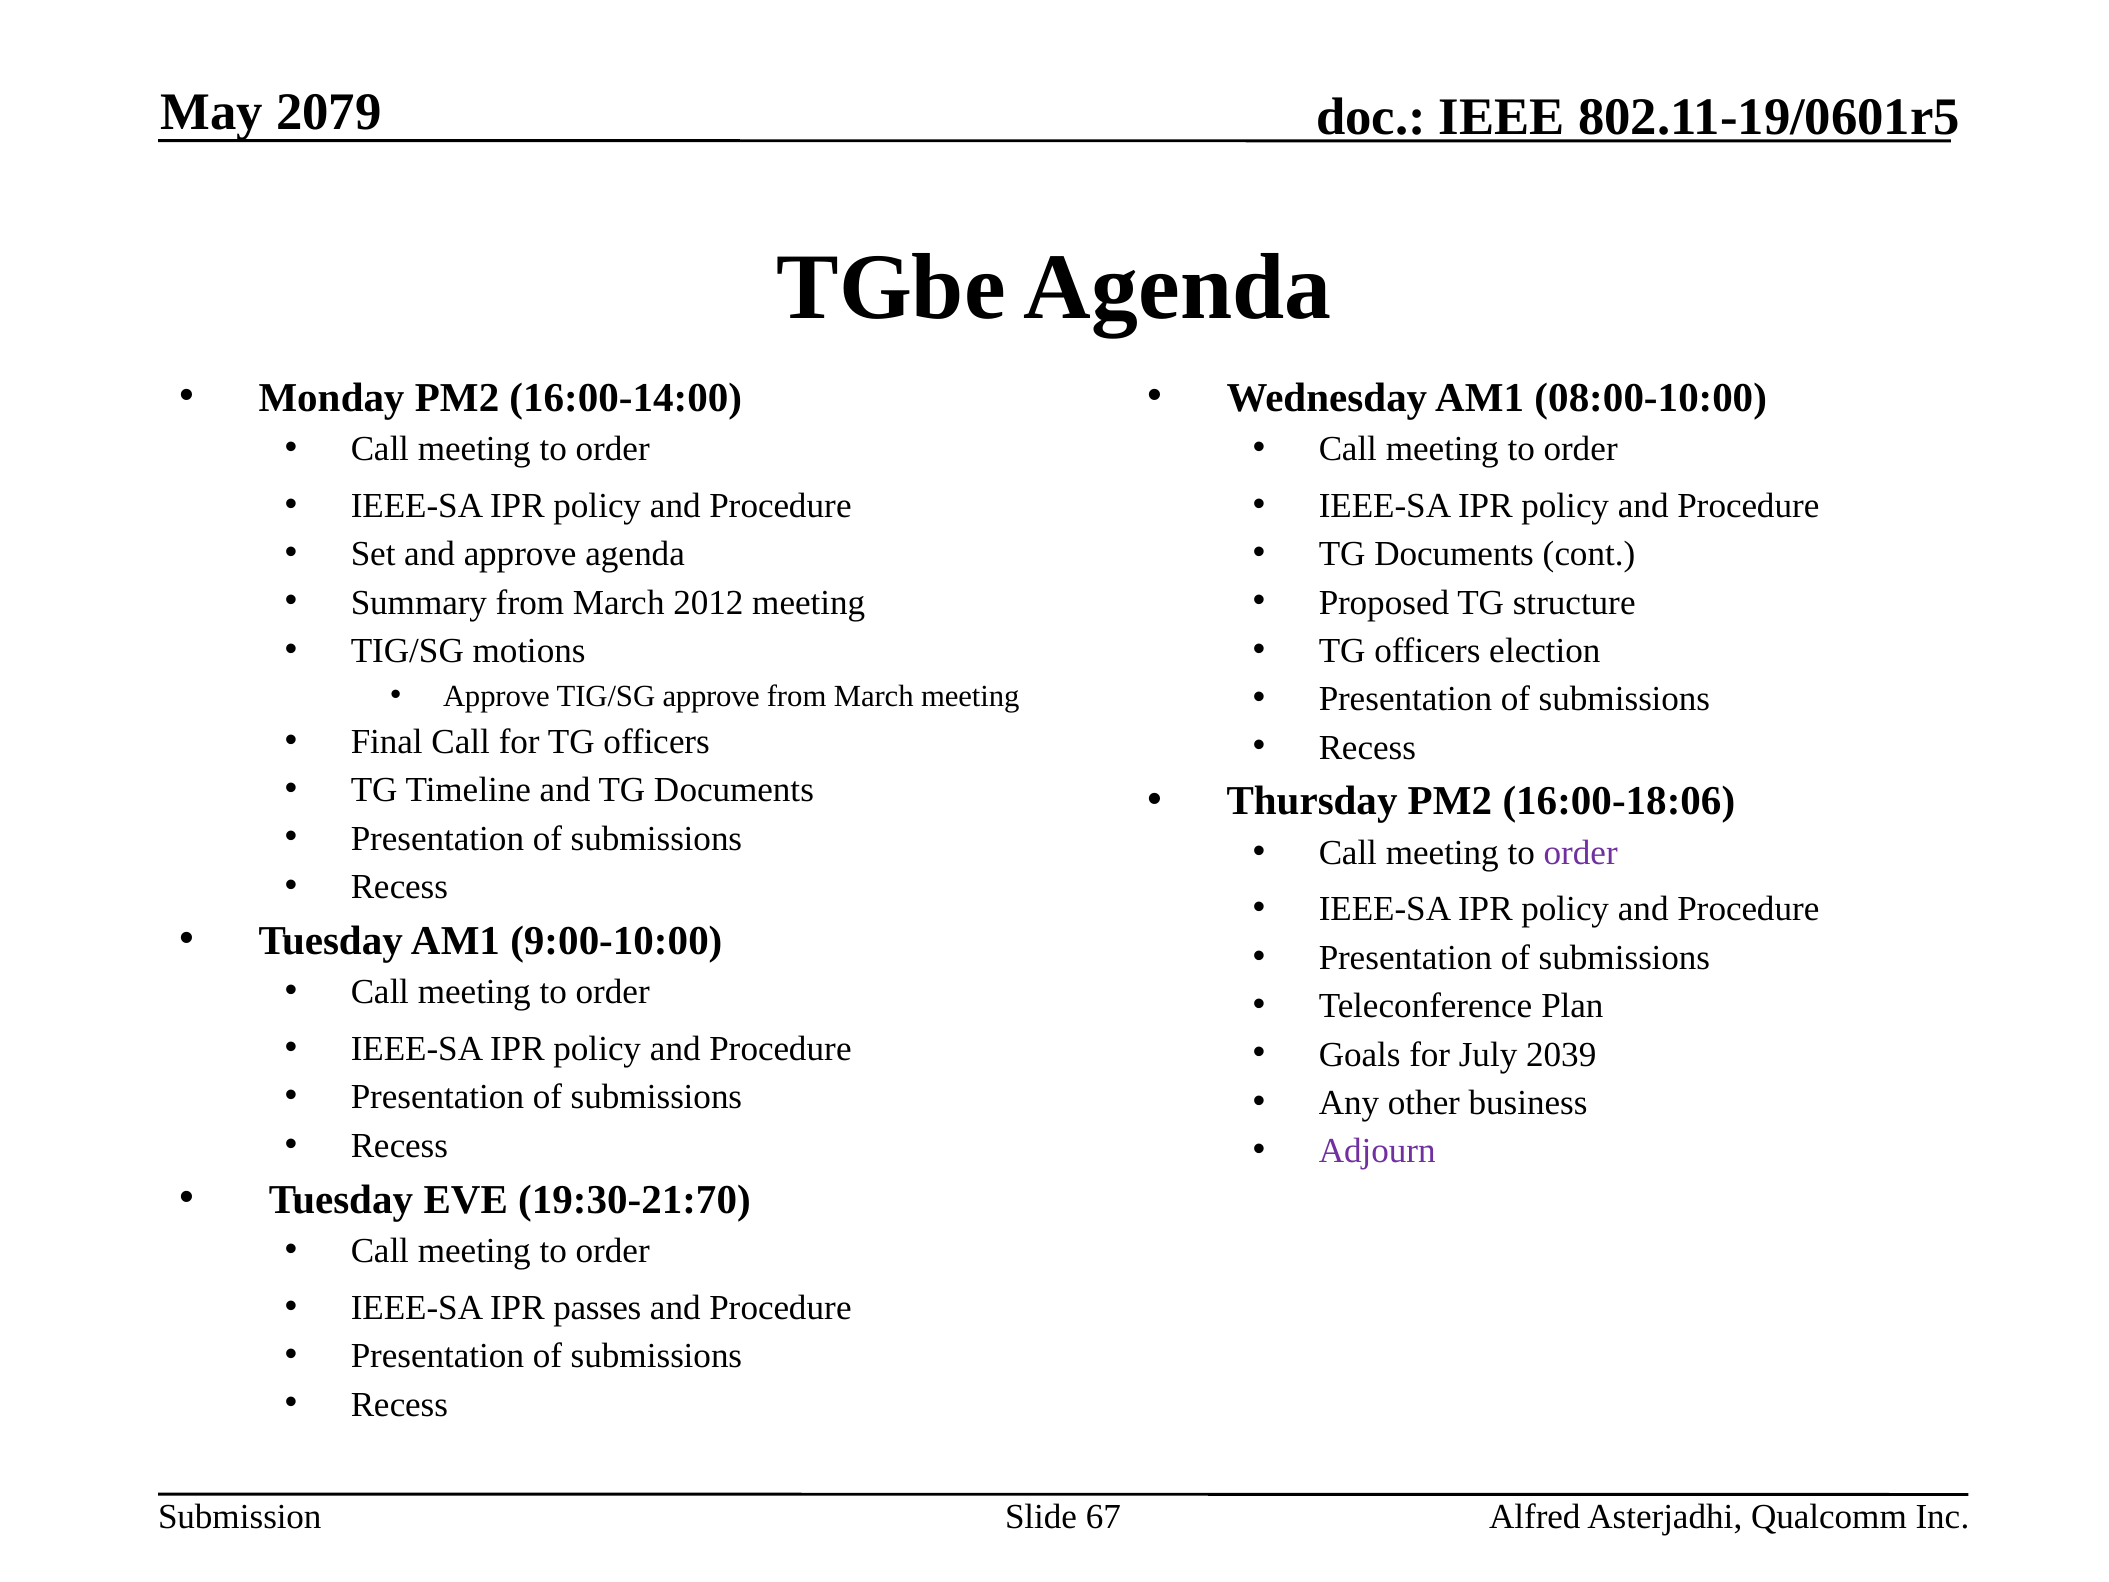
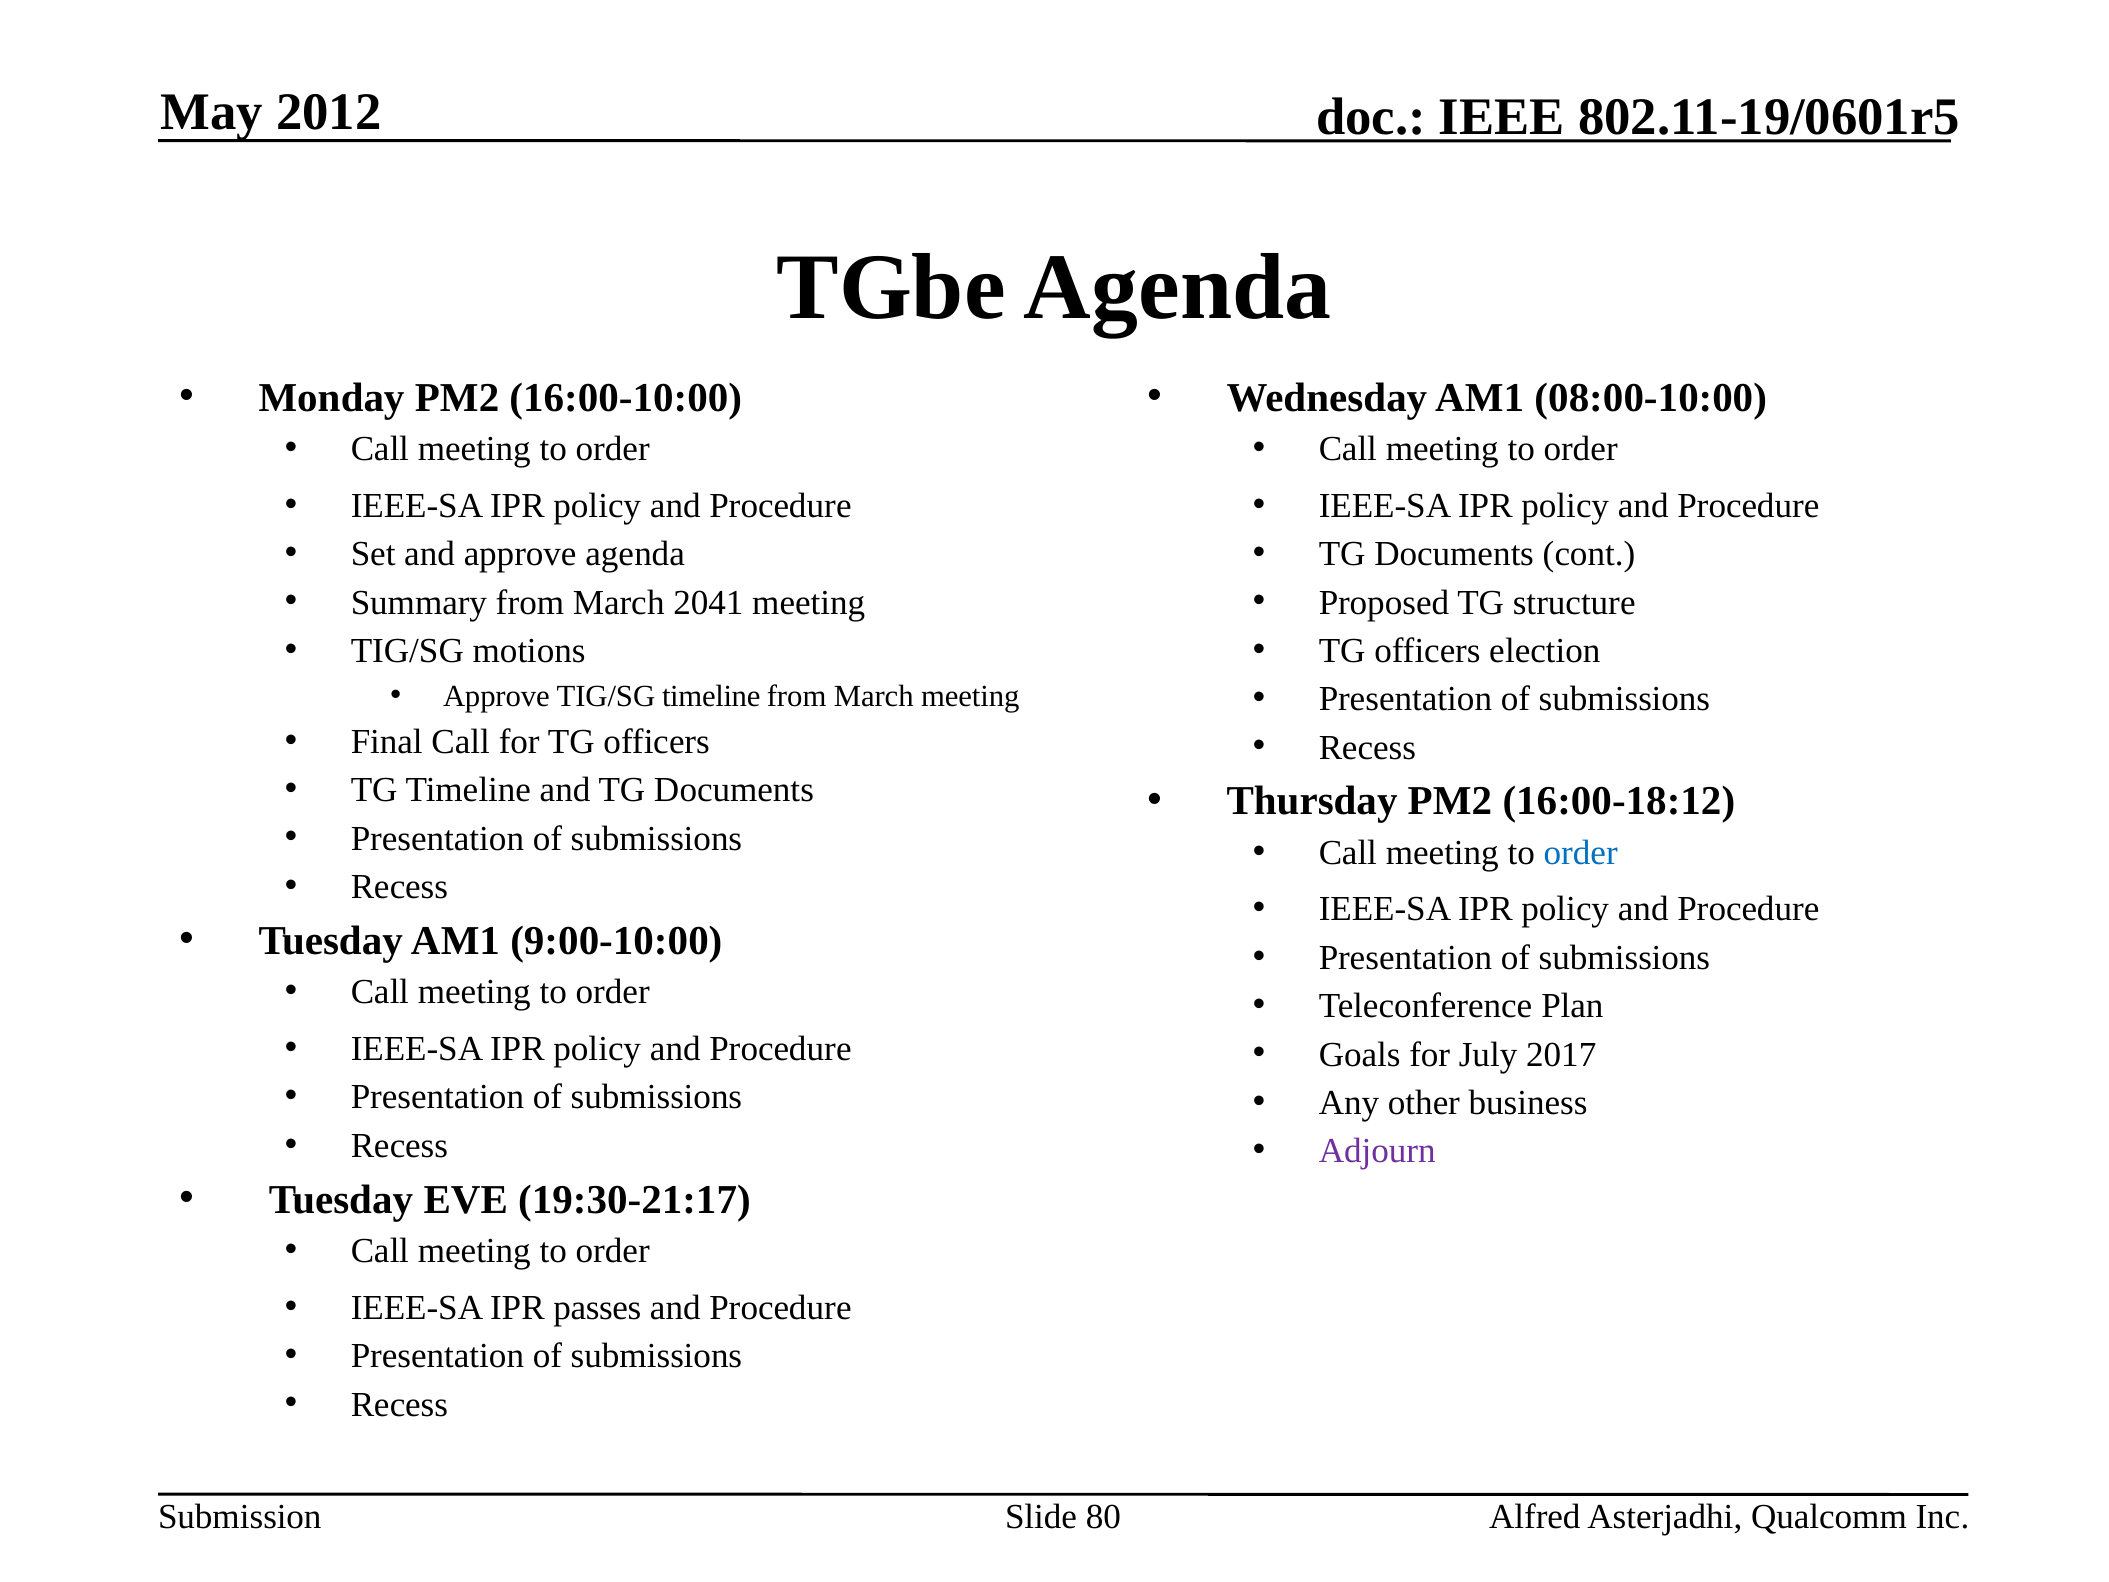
2079: 2079 -> 2012
16:00-14:00: 16:00-14:00 -> 16:00-10:00
2012: 2012 -> 2041
TIG/SG approve: approve -> timeline
16:00-18:06: 16:00-18:06 -> 16:00-18:12
order at (1581, 853) colour: purple -> blue
2039: 2039 -> 2017
19:30-21:70: 19:30-21:70 -> 19:30-21:17
67: 67 -> 80
